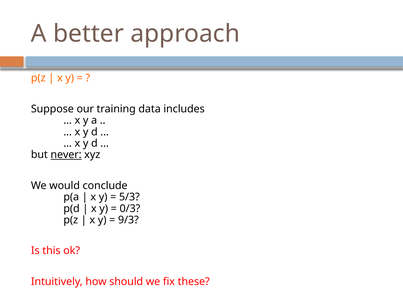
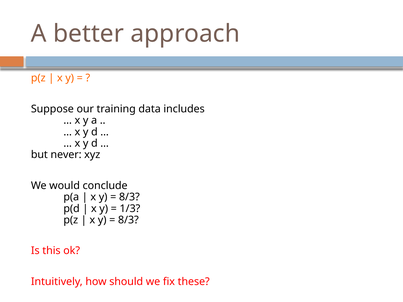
never underline: present -> none
5/3 at (129, 197): 5/3 -> 8/3
0/3: 0/3 -> 1/3
9/3 at (128, 220): 9/3 -> 8/3
